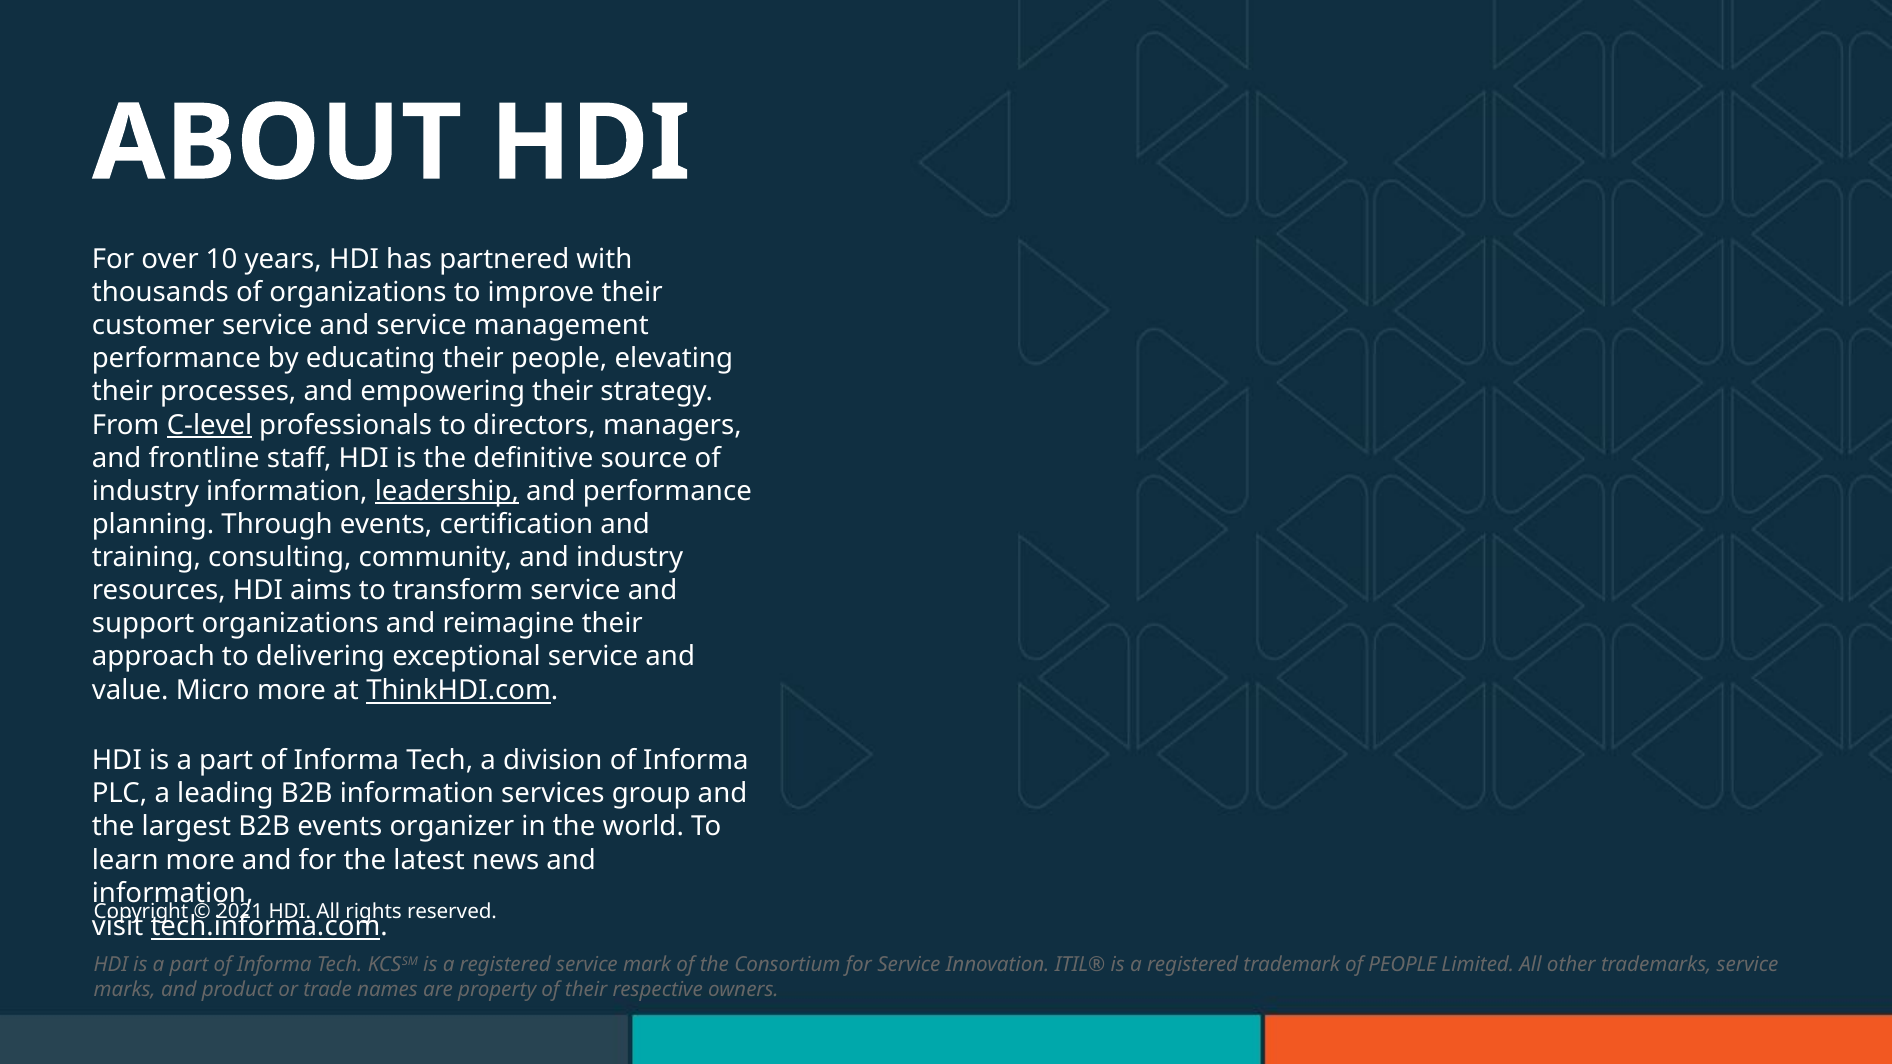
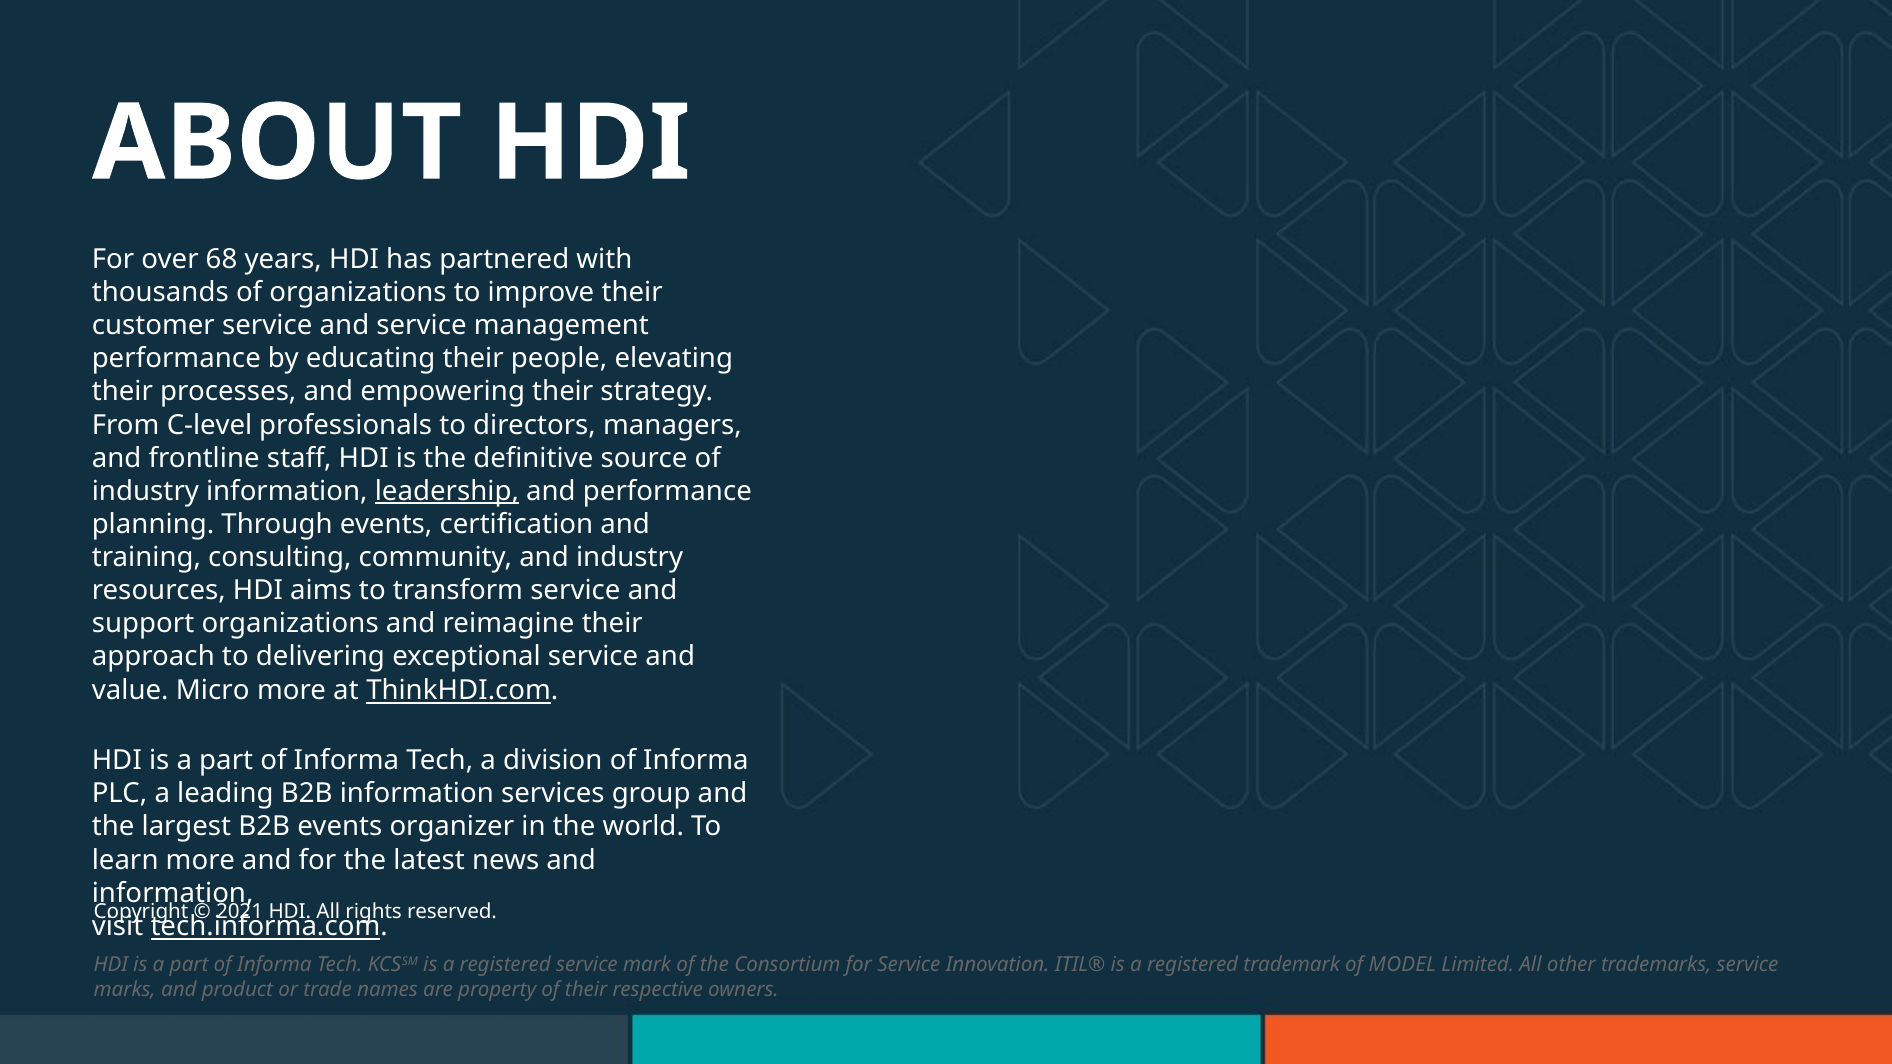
10: 10 -> 68
C-level underline: present -> none
of PEOPLE: PEOPLE -> MODEL
